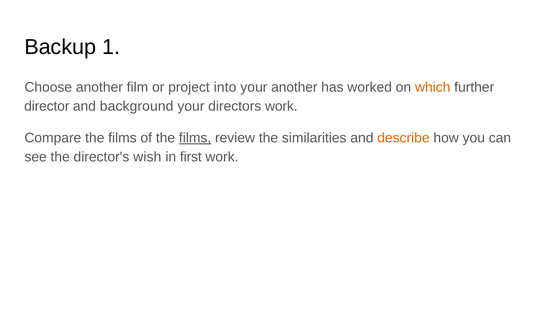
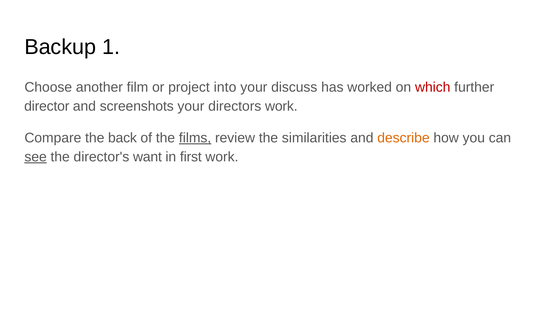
your another: another -> discuss
which colour: orange -> red
background: background -> screenshots
Compare the films: films -> back
see underline: none -> present
wish: wish -> want
